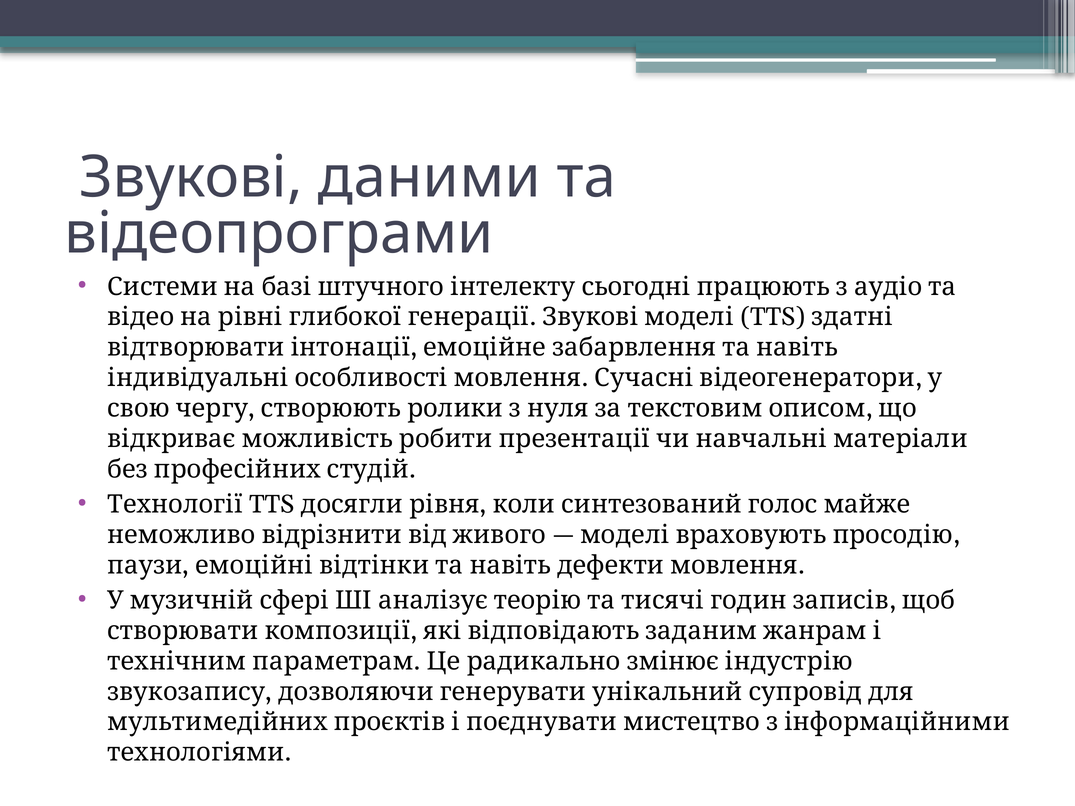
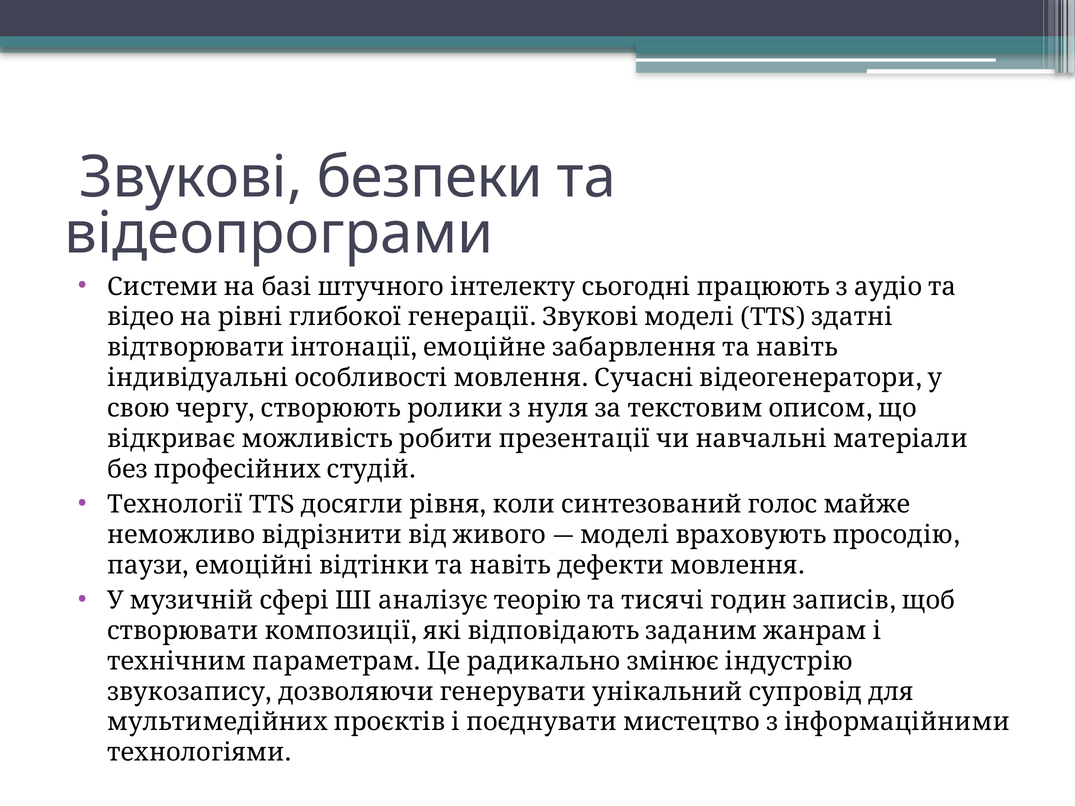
даними: даними -> безпеки
